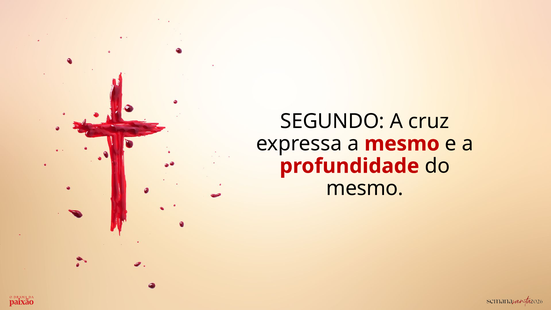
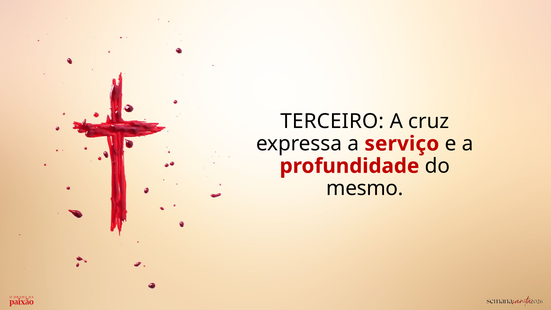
SEGUNDO: SEGUNDO -> TERCEIRO
a mesmo: mesmo -> serviço
